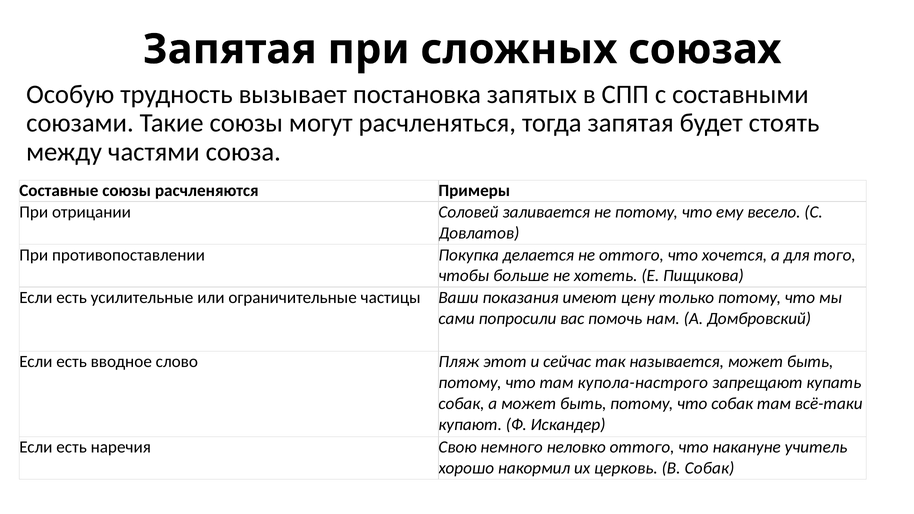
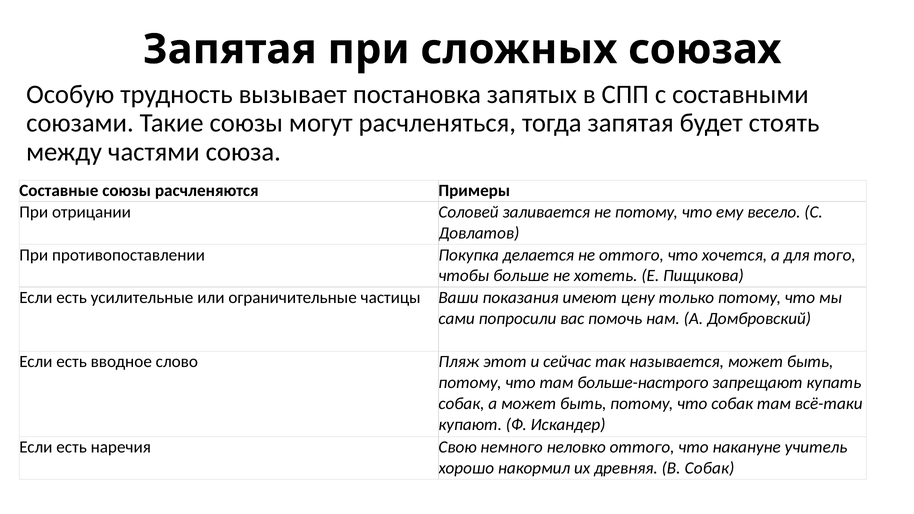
купола-настрого: купола-настрого -> больше-настрого
церковь: церковь -> древняя
